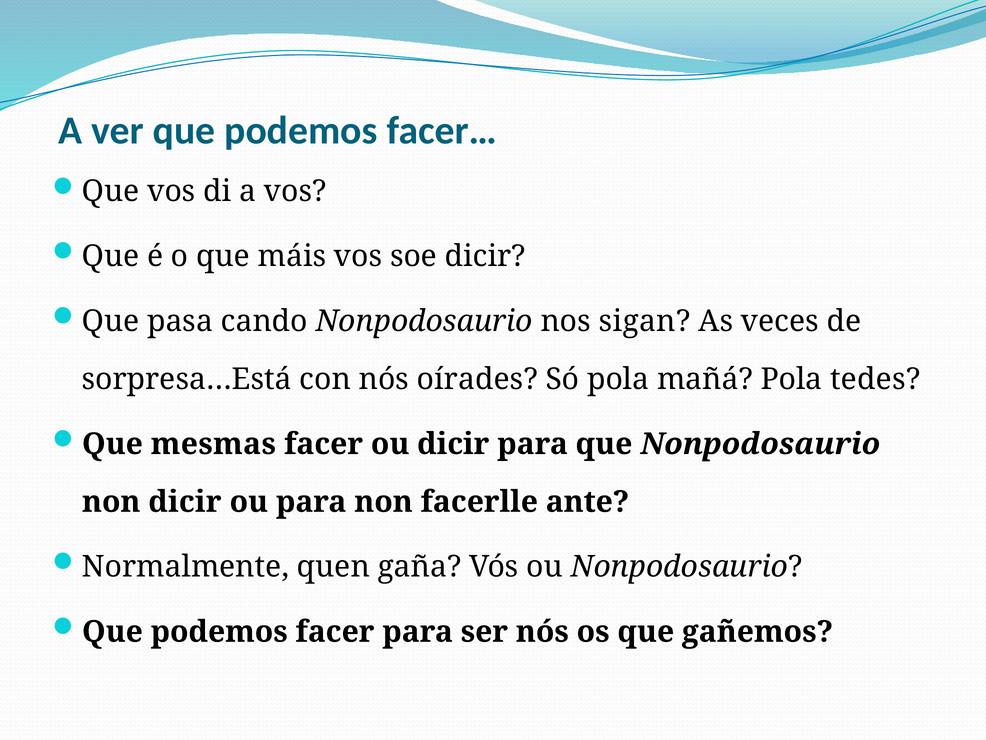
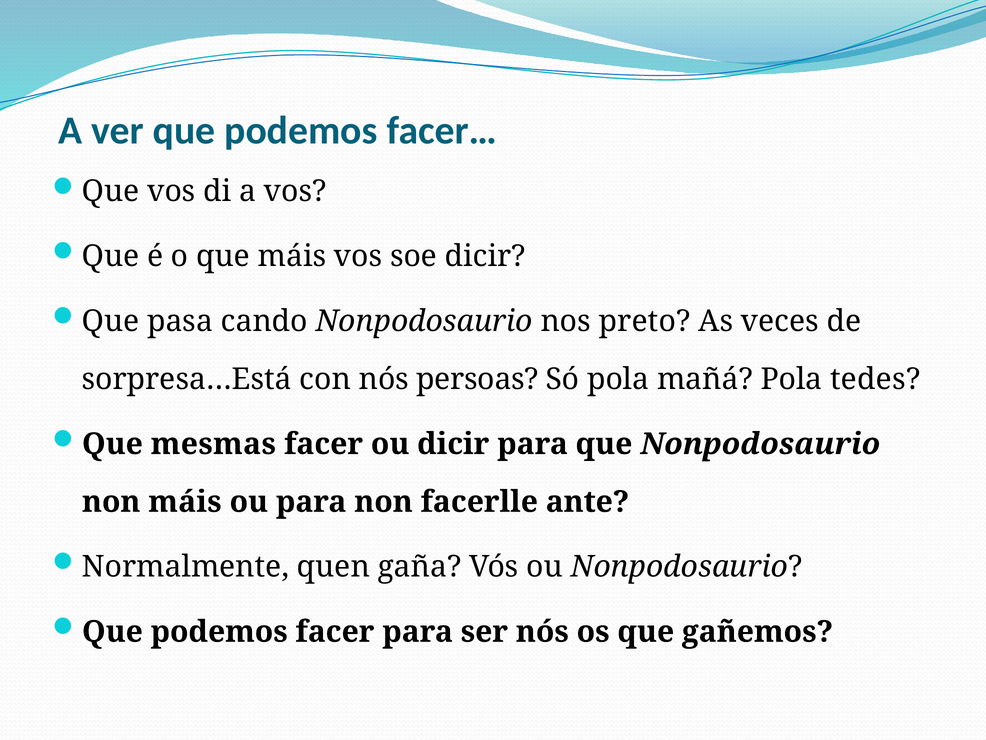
sigan: sigan -> preto
oírades: oírades -> persoas
non dicir: dicir -> máis
